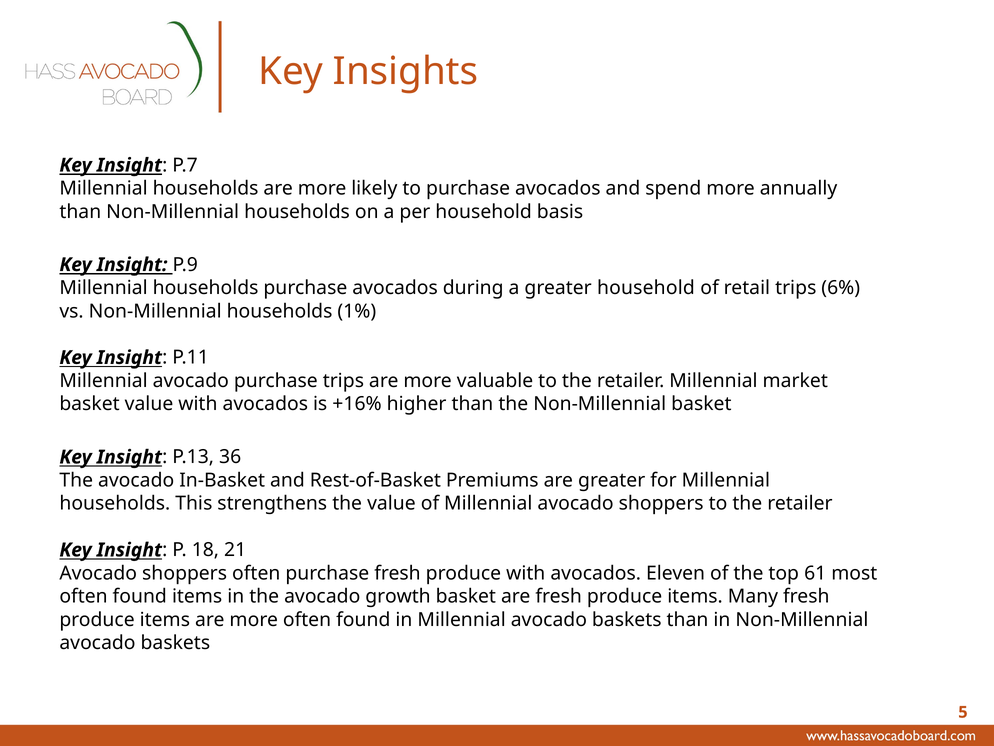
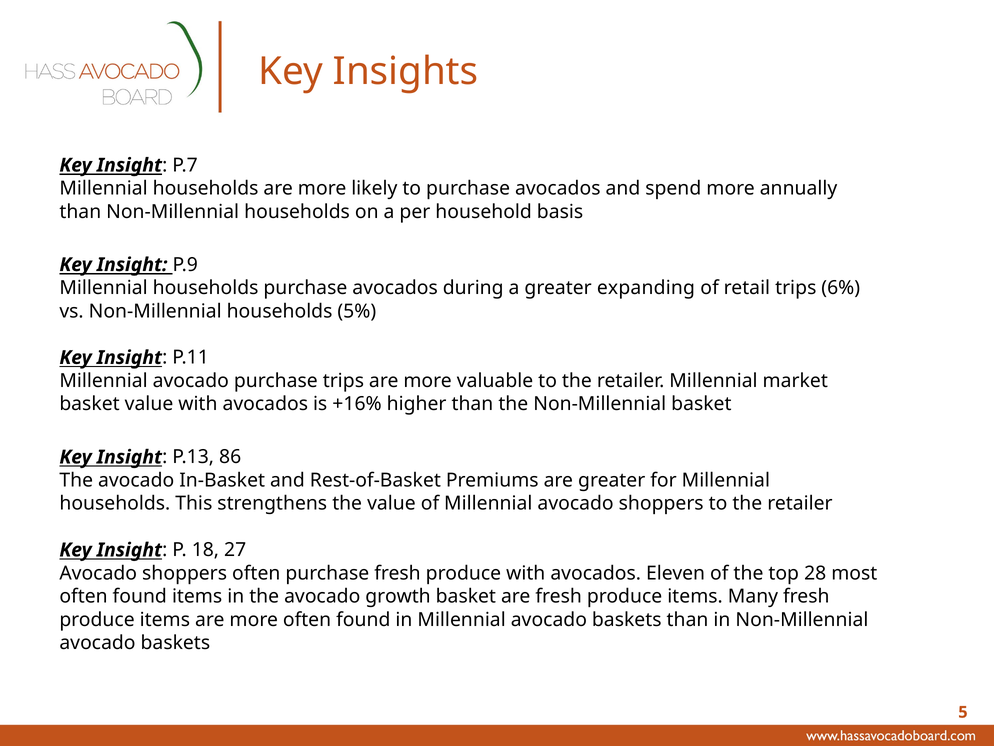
greater household: household -> expanding
1%: 1% -> 5%
36: 36 -> 86
21: 21 -> 27
61: 61 -> 28
